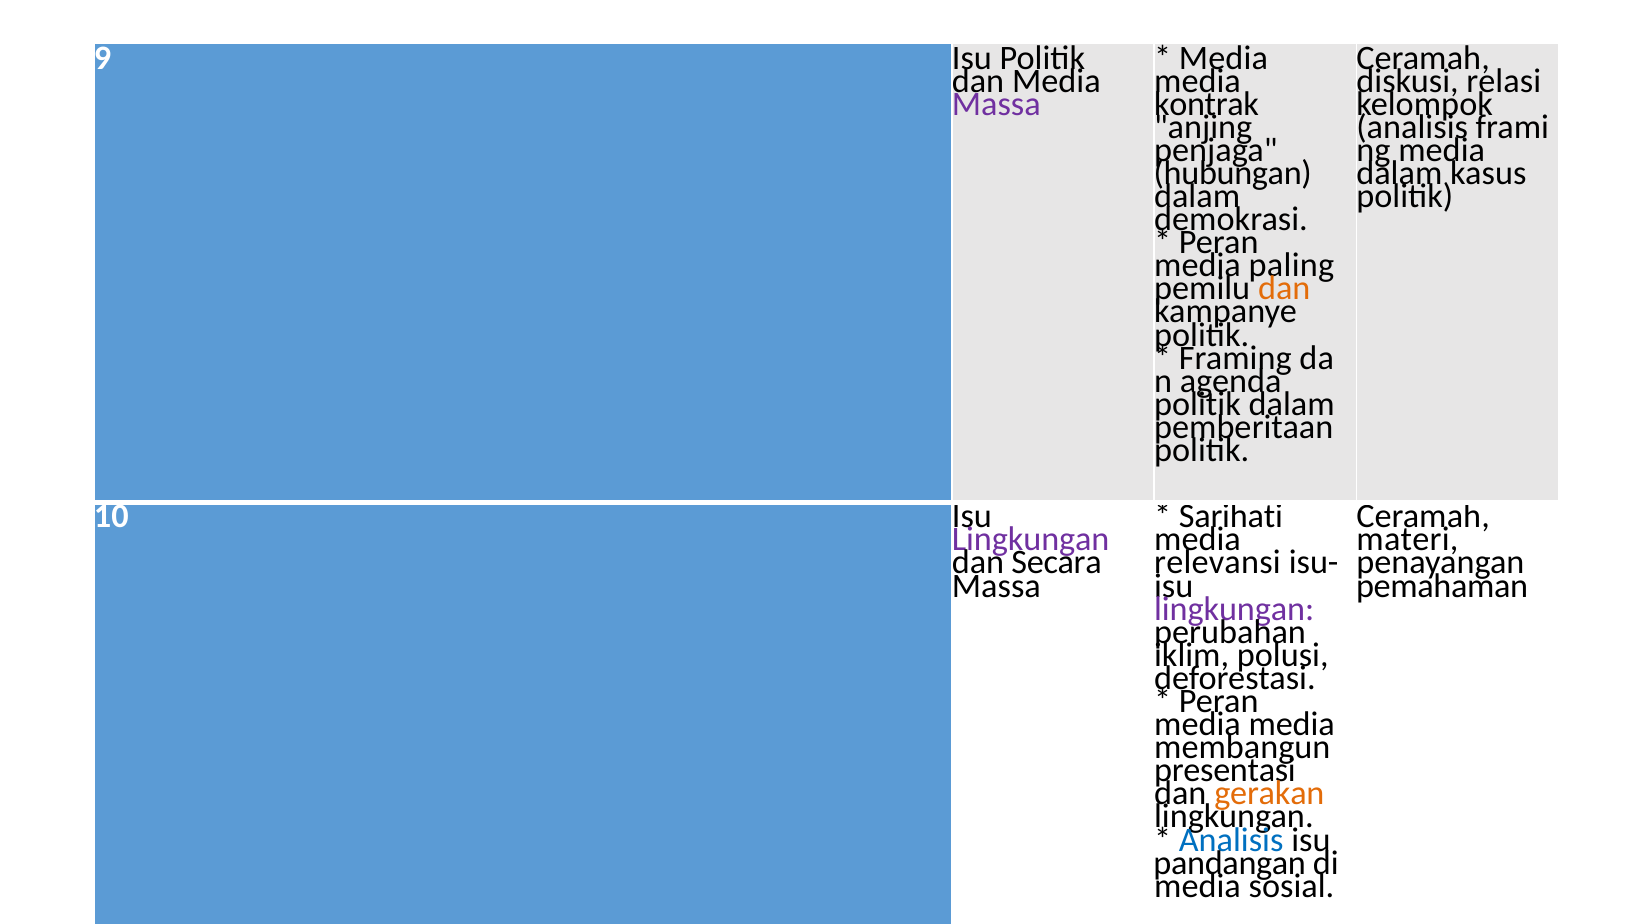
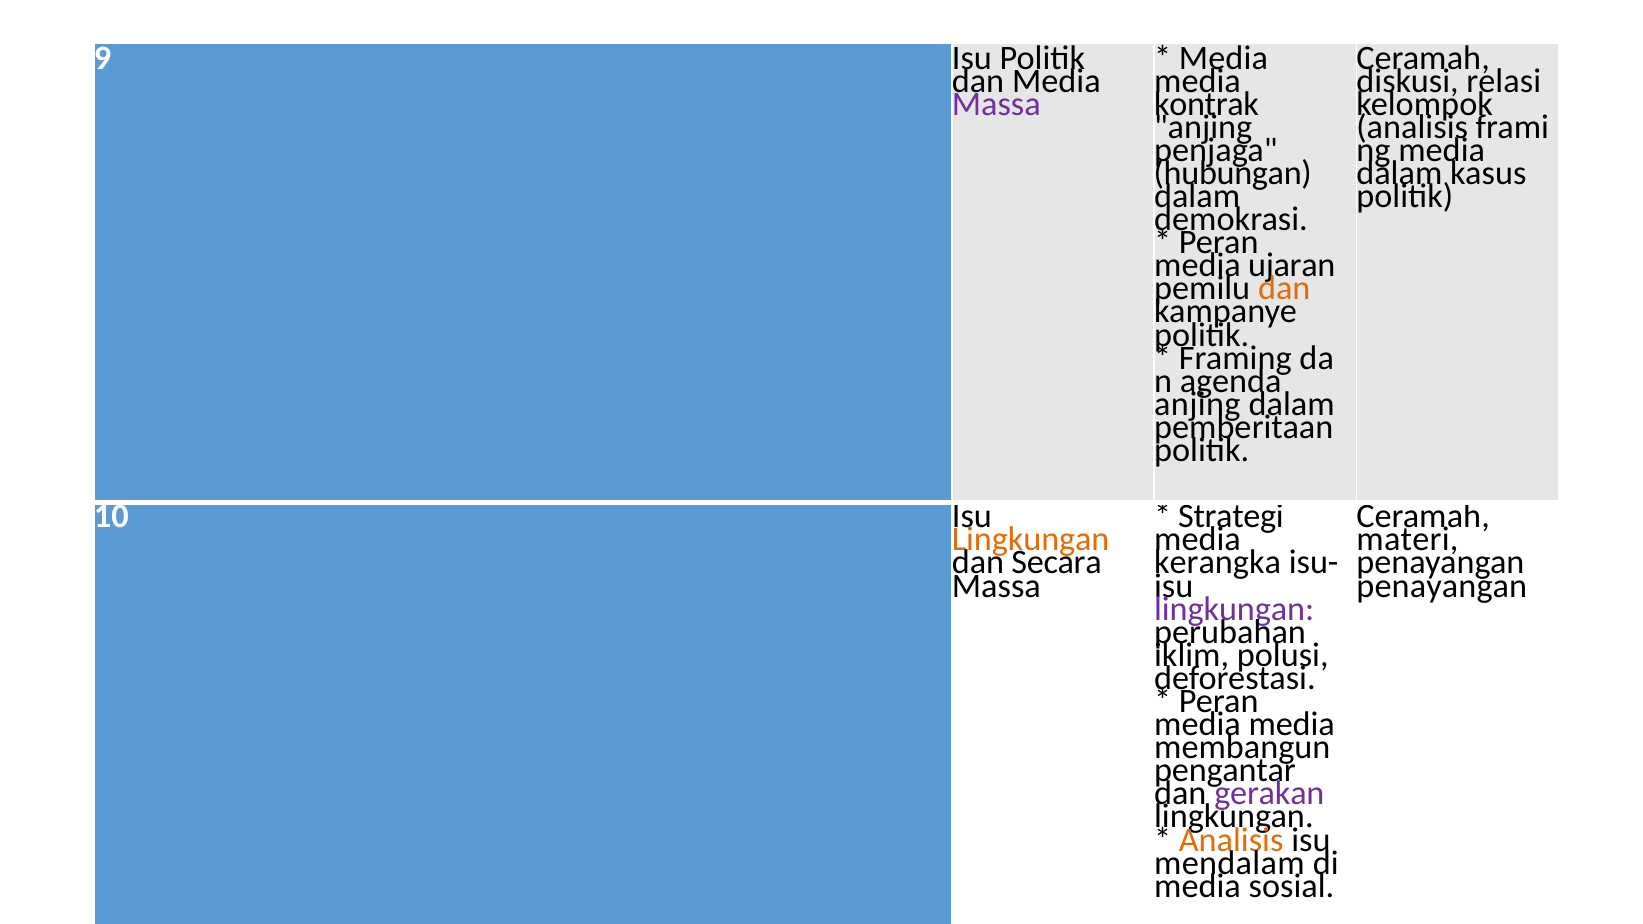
paling: paling -> ujaran
politik at (1198, 404): politik -> anjing
Sarihati at (1231, 517): Sarihati -> Strategi
Lingkungan at (1031, 540) colour: purple -> orange
relevansi: relevansi -> kerangka
pemahaman at (1442, 586): pemahaman -> penayangan
presentasi: presentasi -> pengantar
gerakan colour: orange -> purple
Analisis at (1231, 840) colour: blue -> orange
pandangan: pandangan -> mendalam
